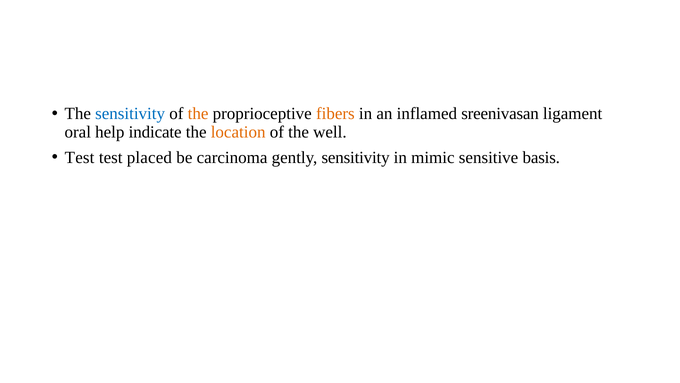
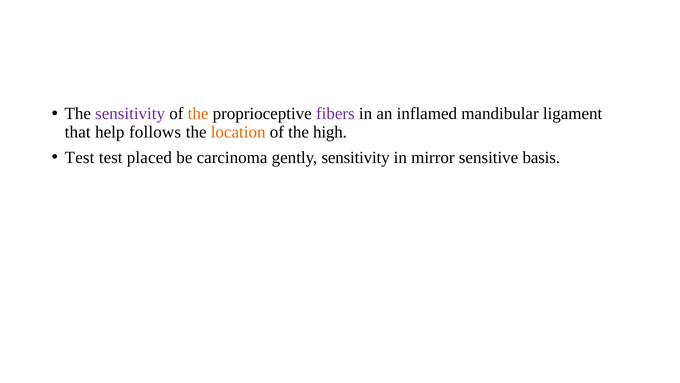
sensitivity at (130, 113) colour: blue -> purple
fibers colour: orange -> purple
sreenivasan: sreenivasan -> mandibular
oral: oral -> that
indicate: indicate -> follows
well: well -> high
mimic: mimic -> mirror
